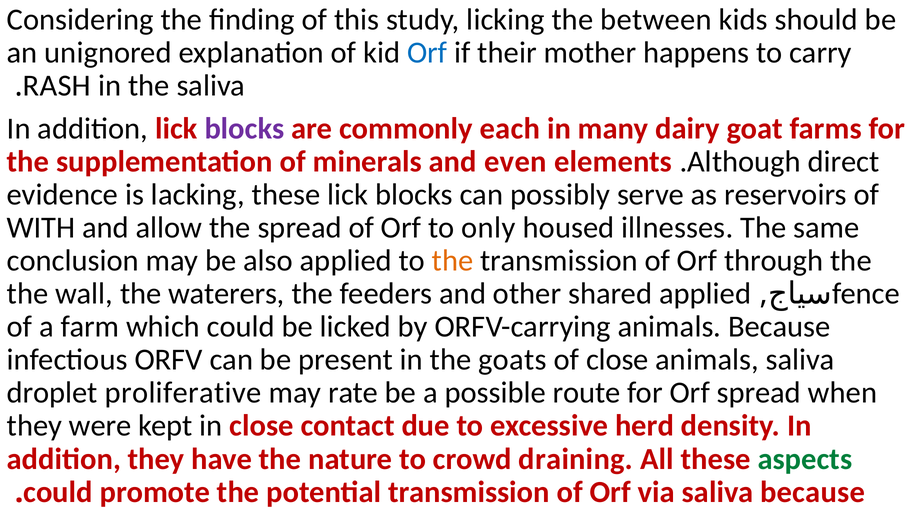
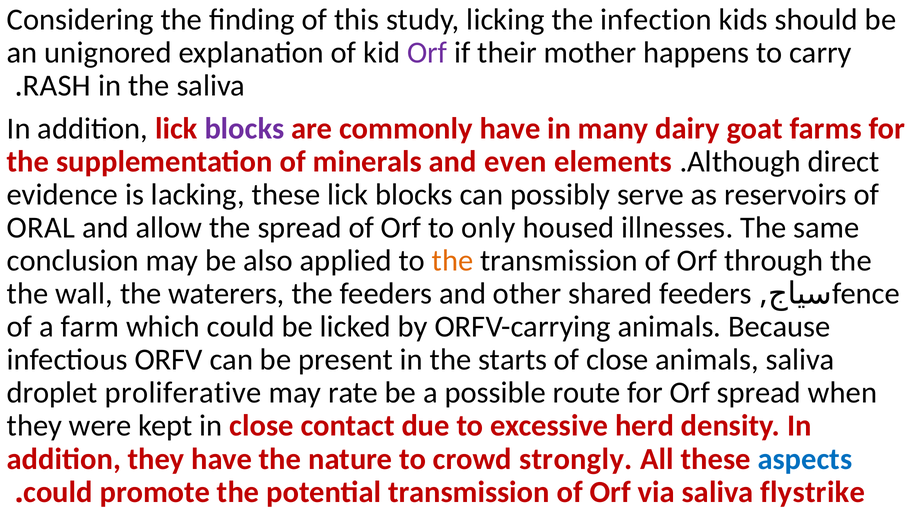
between: between -> infection
Orf at (427, 53) colour: blue -> purple
commonly each: each -> have
WITH: WITH -> ORAL
shared applied: applied -> feeders
goats: goats -> starts
draining: draining -> strongly
aspects colour: green -> blue
saliva because: because -> flystrike
